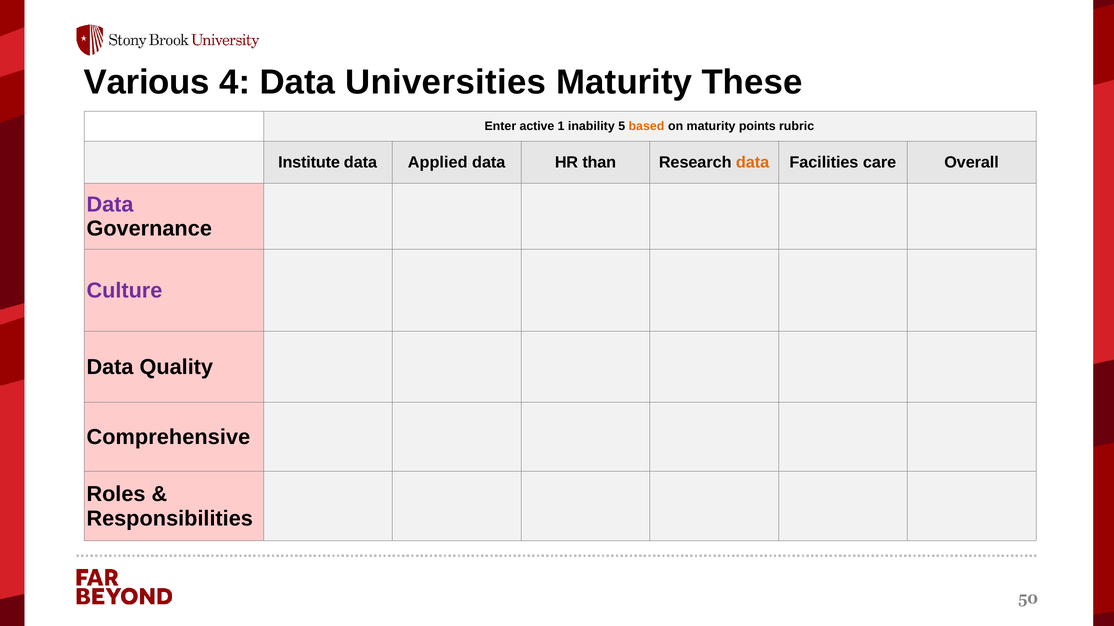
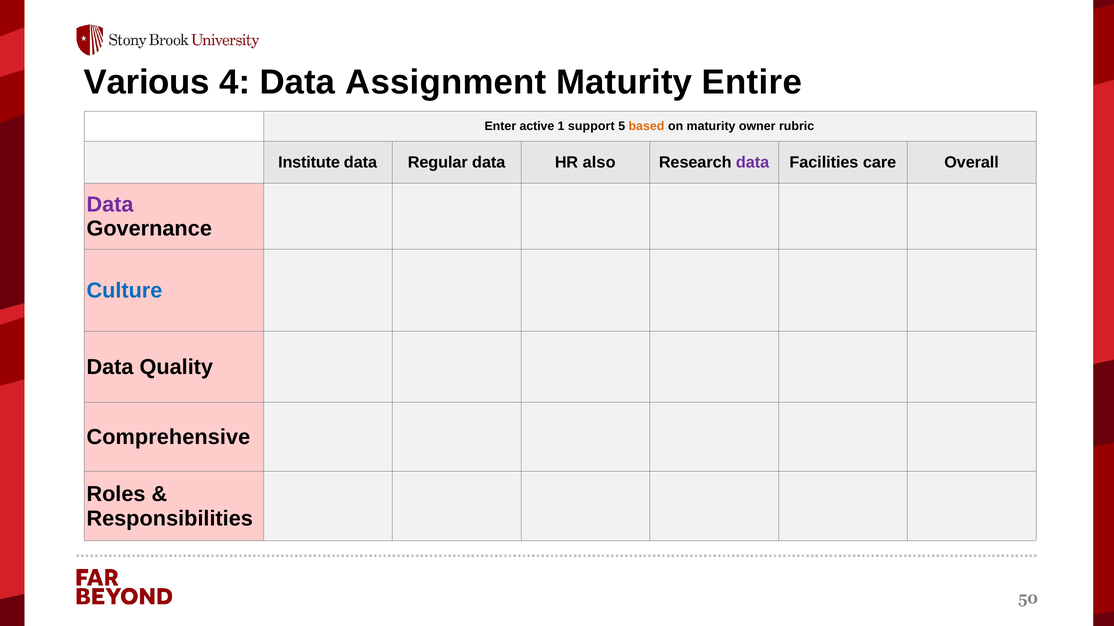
Universities: Universities -> Assignment
These: These -> Entire
inability: inability -> support
points: points -> owner
Applied: Applied -> Regular
than: than -> also
data at (753, 163) colour: orange -> purple
Culture colour: purple -> blue
